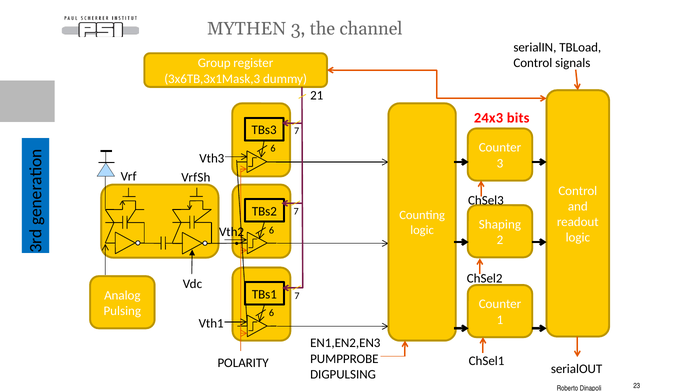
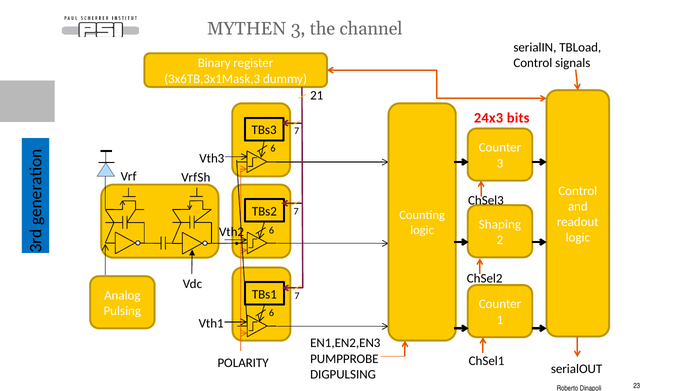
Group: Group -> Binary
